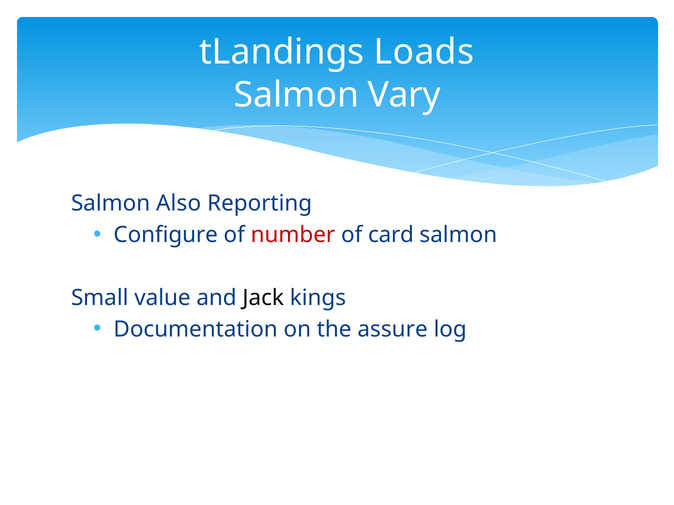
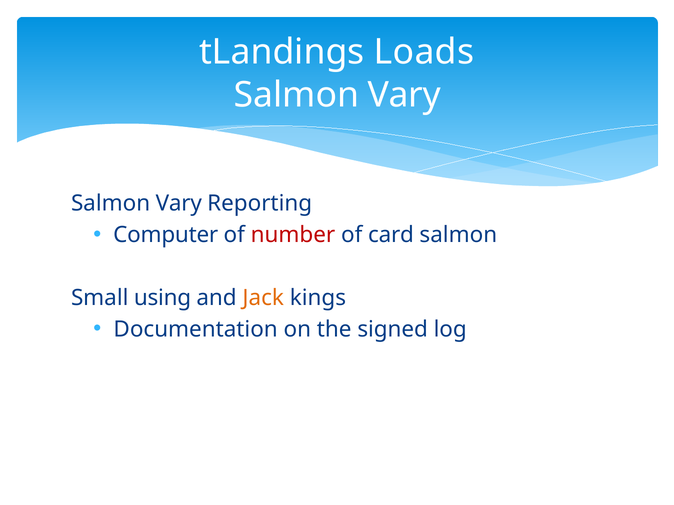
Also at (179, 204): Also -> Vary
Configure: Configure -> Computer
value: value -> using
Jack colour: black -> orange
assure: assure -> signed
